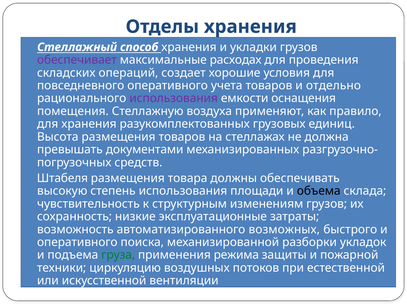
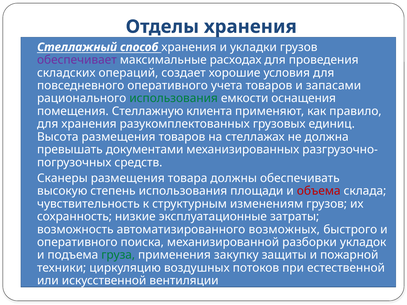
отдельно: отдельно -> запасами
использования at (174, 98) colour: purple -> green
воздуха: воздуха -> клиента
Штабеля: Штабеля -> Сканеры
объема colour: black -> red
режима: режима -> закупку
